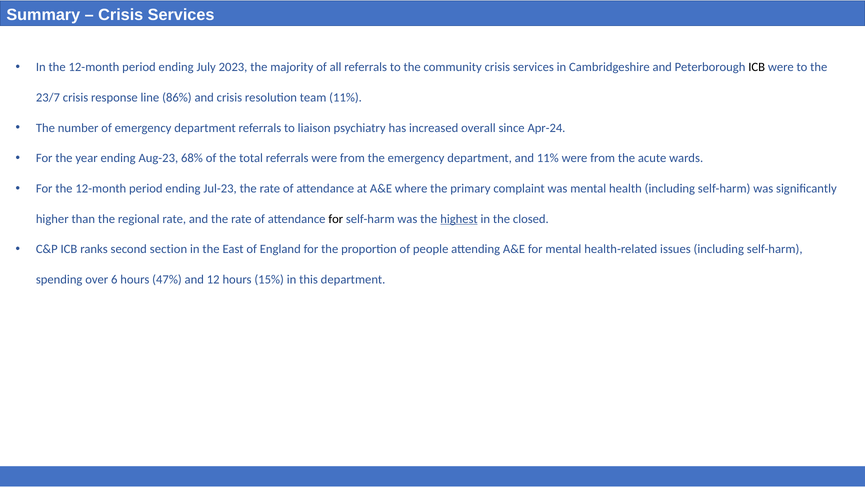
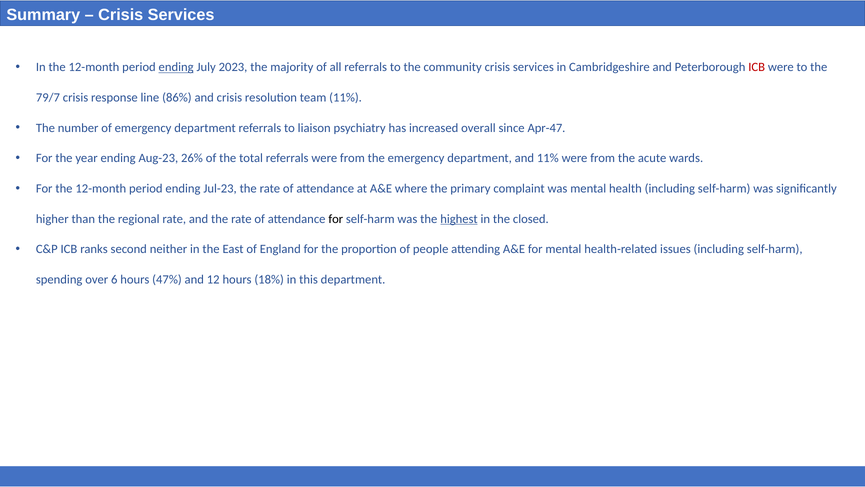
ending at (176, 67) underline: none -> present
ICB at (757, 67) colour: black -> red
23/7: 23/7 -> 79/7
Apr-24: Apr-24 -> Apr-47
68%: 68% -> 26%
section: section -> neither
15%: 15% -> 18%
